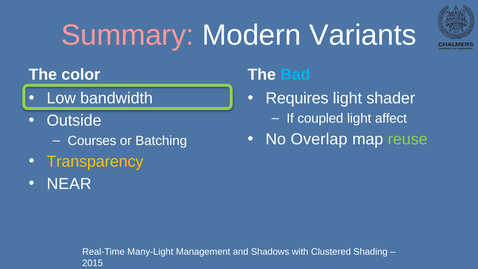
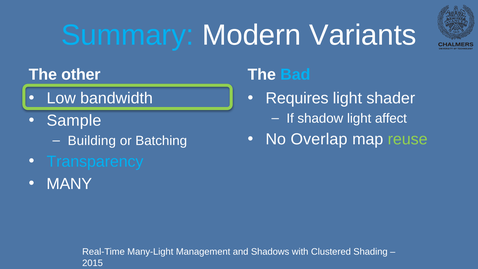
Summary colour: pink -> light blue
color: color -> other
coupled: coupled -> shadow
Outside: Outside -> Sample
Courses: Courses -> Building
Transparency colour: yellow -> light blue
NEAR: NEAR -> MANY
